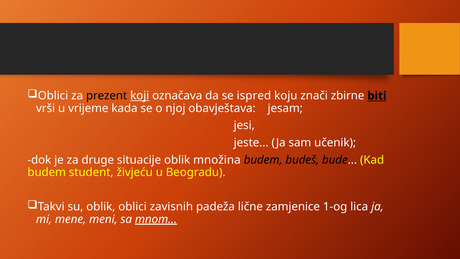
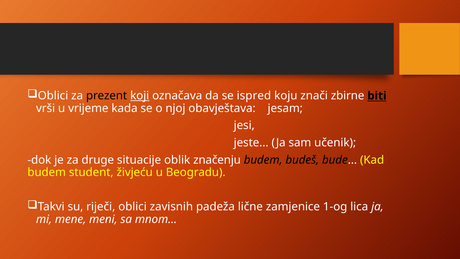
množina: množina -> značenju
su oblik: oblik -> riječi
mnom underline: present -> none
